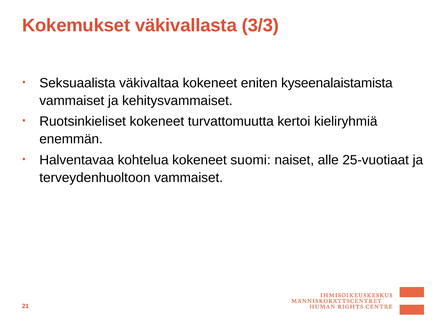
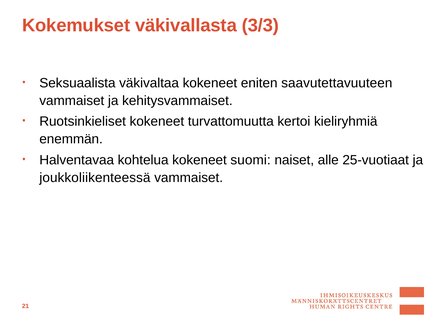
kyseenalaistamista: kyseenalaistamista -> saavutettavuuteen
terveydenhuoltoon: terveydenhuoltoon -> joukkoliikenteessä
